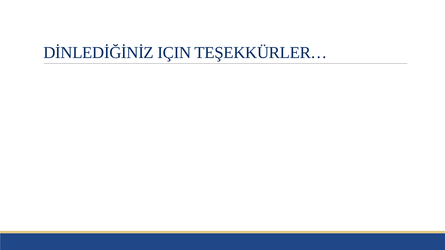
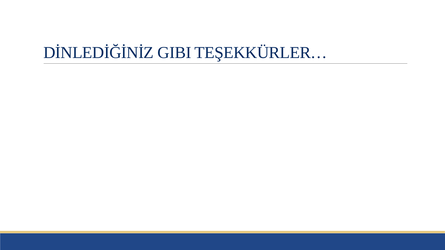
IÇIN: IÇIN -> GIBI
